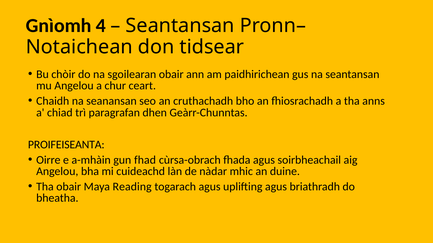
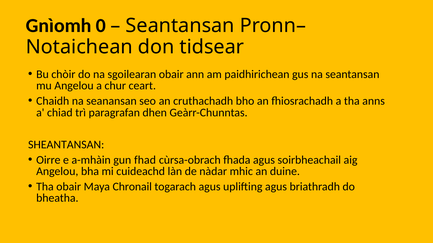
4: 4 -> 0
PROIFEISEANTA: PROIFEISEANTA -> SHEANTANSAN
Reading: Reading -> Chronail
